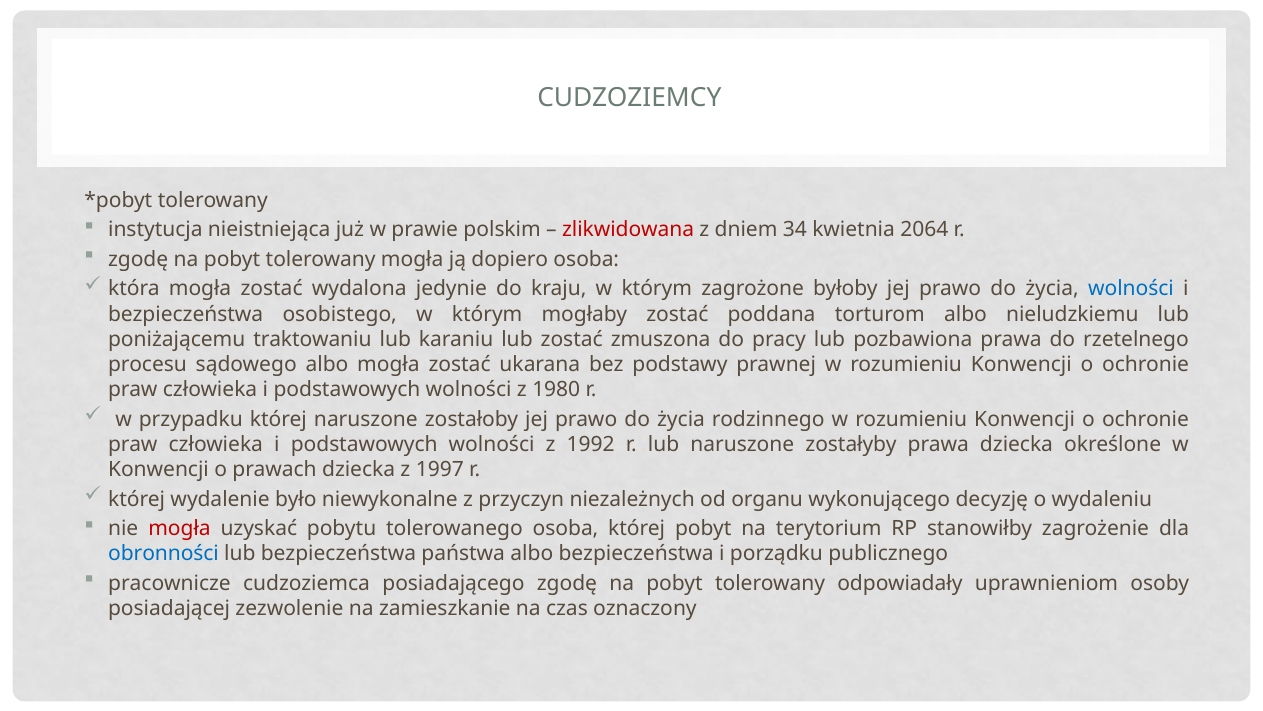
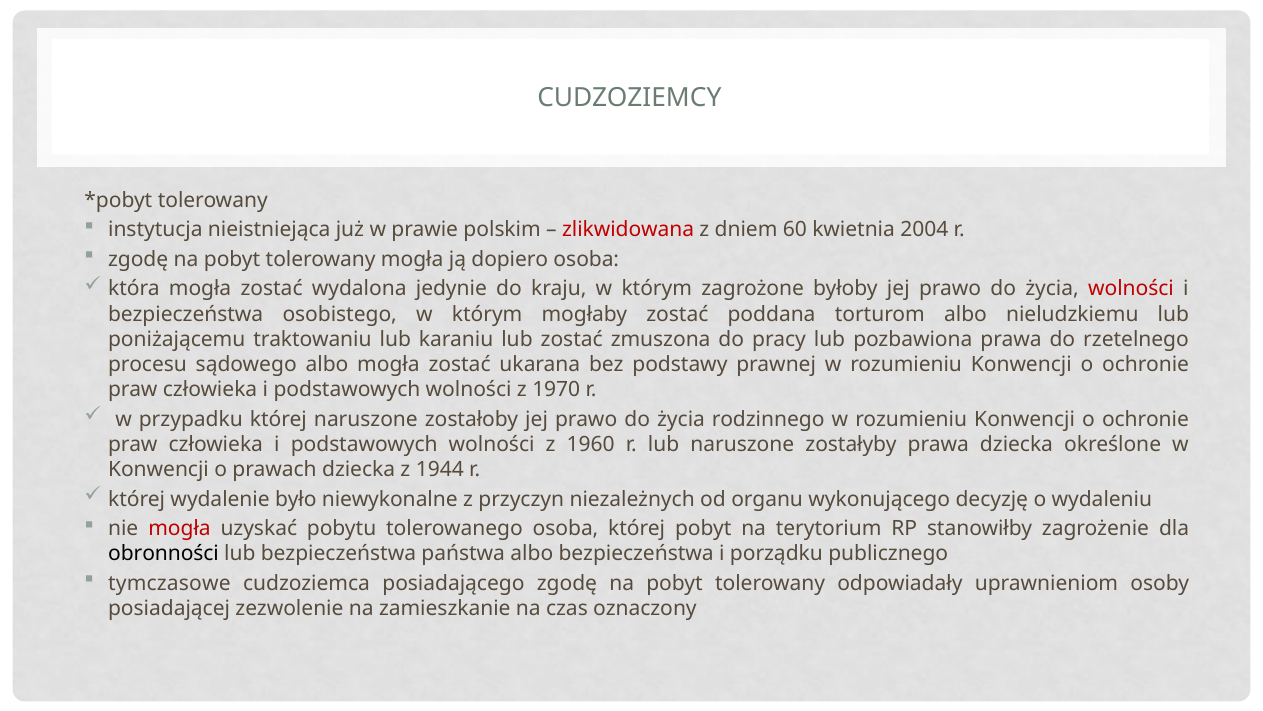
34: 34 -> 60
2064: 2064 -> 2004
wolności at (1131, 289) colour: blue -> red
1980: 1980 -> 1970
1992: 1992 -> 1960
1997: 1997 -> 1944
obronności colour: blue -> black
pracownicze: pracownicze -> tymczasowe
